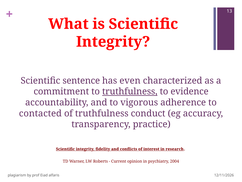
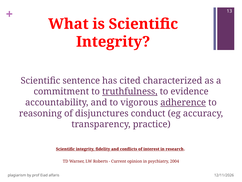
even: even -> cited
adherence underline: none -> present
contacted: contacted -> reasoning
of truthfulness: truthfulness -> disjunctures
